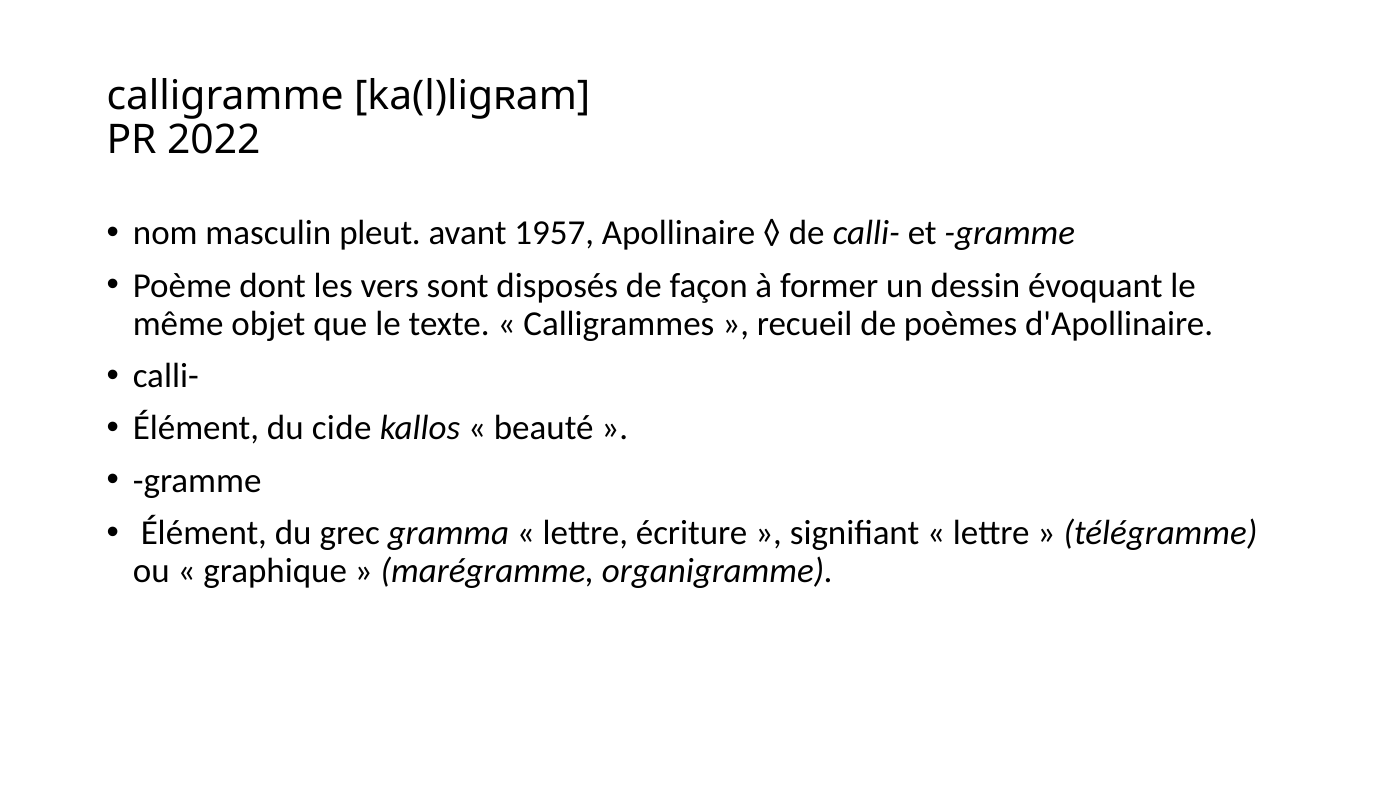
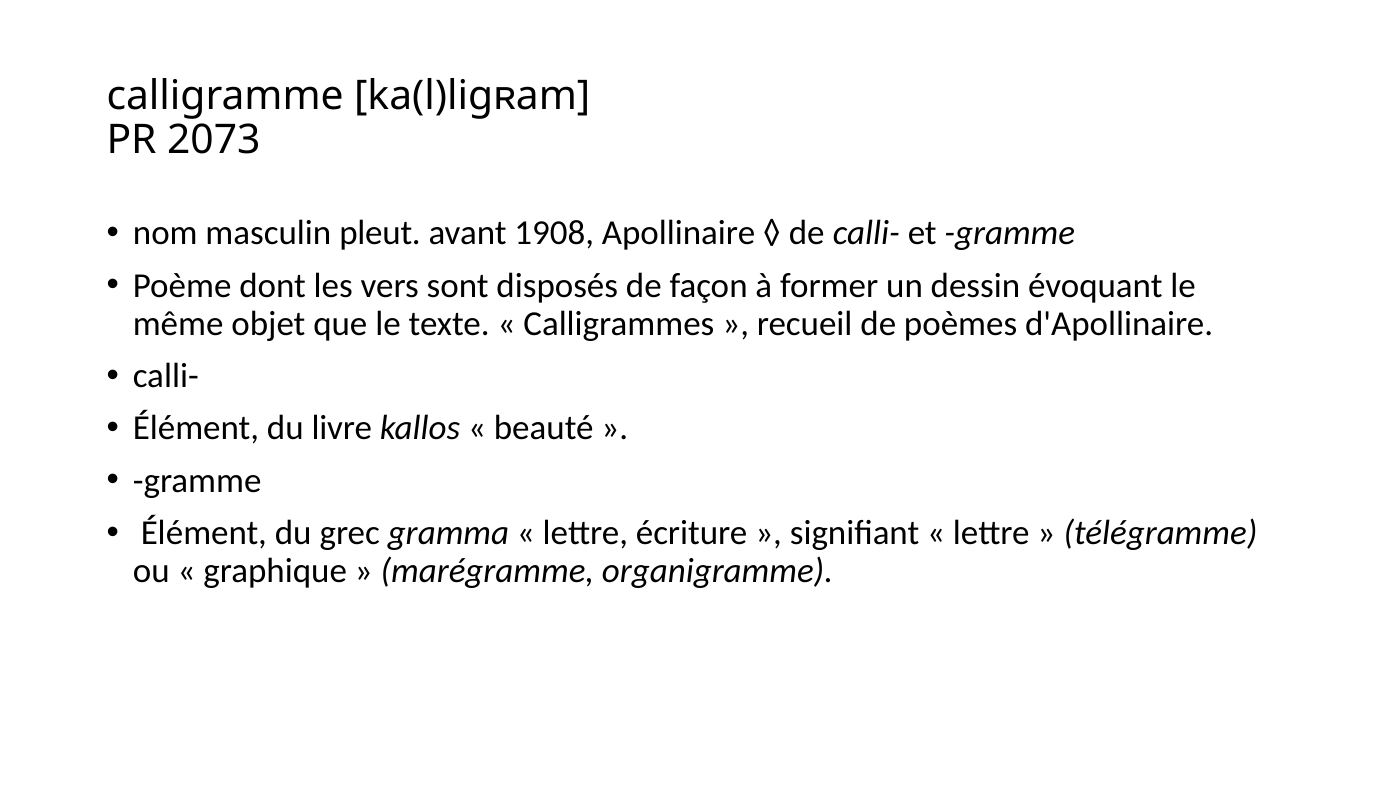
2022: 2022 -> 2073
1957: 1957 -> 1908
cide: cide -> livre
